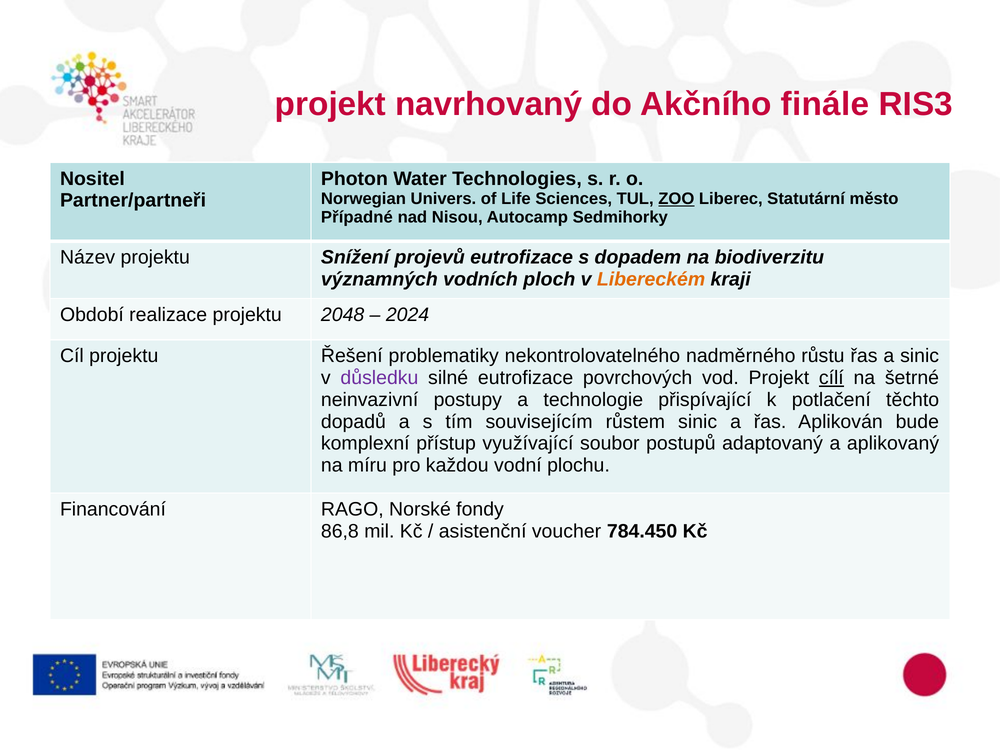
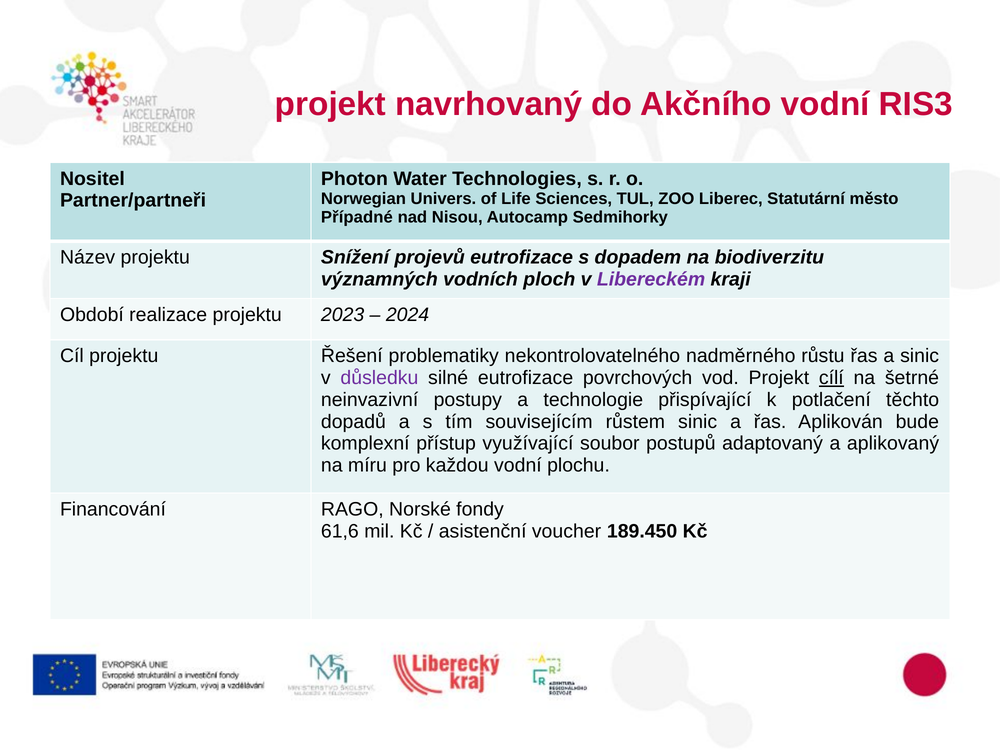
Akčního finále: finále -> vodní
ZOO underline: present -> none
Libereckém colour: orange -> purple
2048: 2048 -> 2023
86,8: 86,8 -> 61,6
784.450: 784.450 -> 189.450
